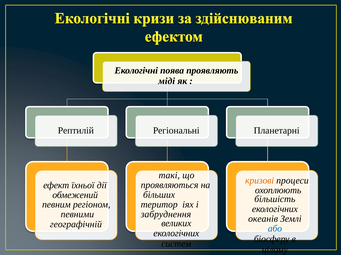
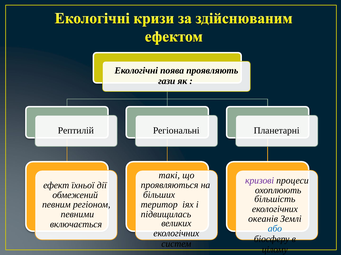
міді: міді -> гази
кризові colour: orange -> purple
забруднення: забруднення -> підвищилась
географічній: географічній -> включається
